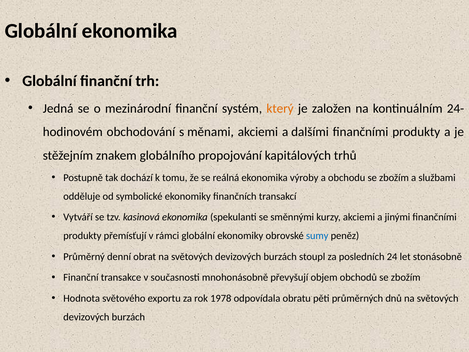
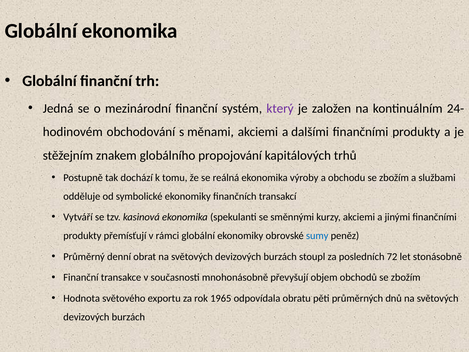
který colour: orange -> purple
24: 24 -> 72
1978: 1978 -> 1965
